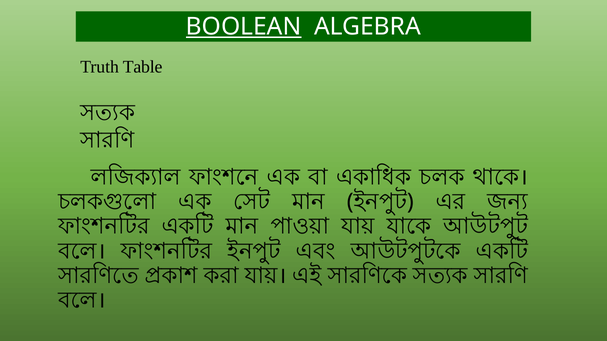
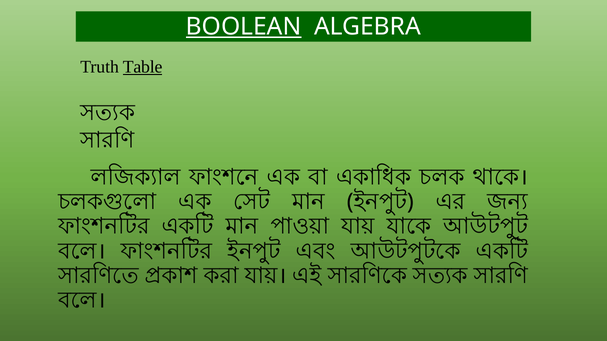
Table underline: none -> present
